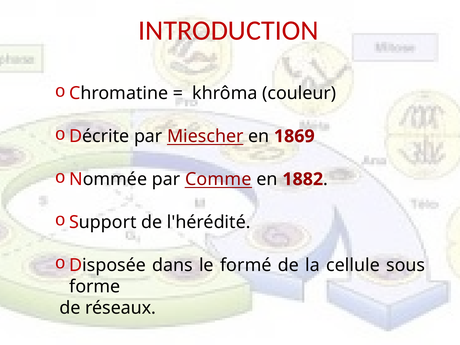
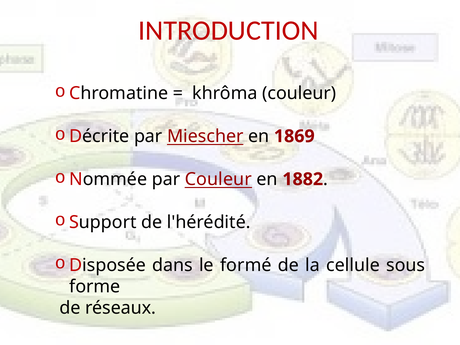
par Comme: Comme -> Couleur
